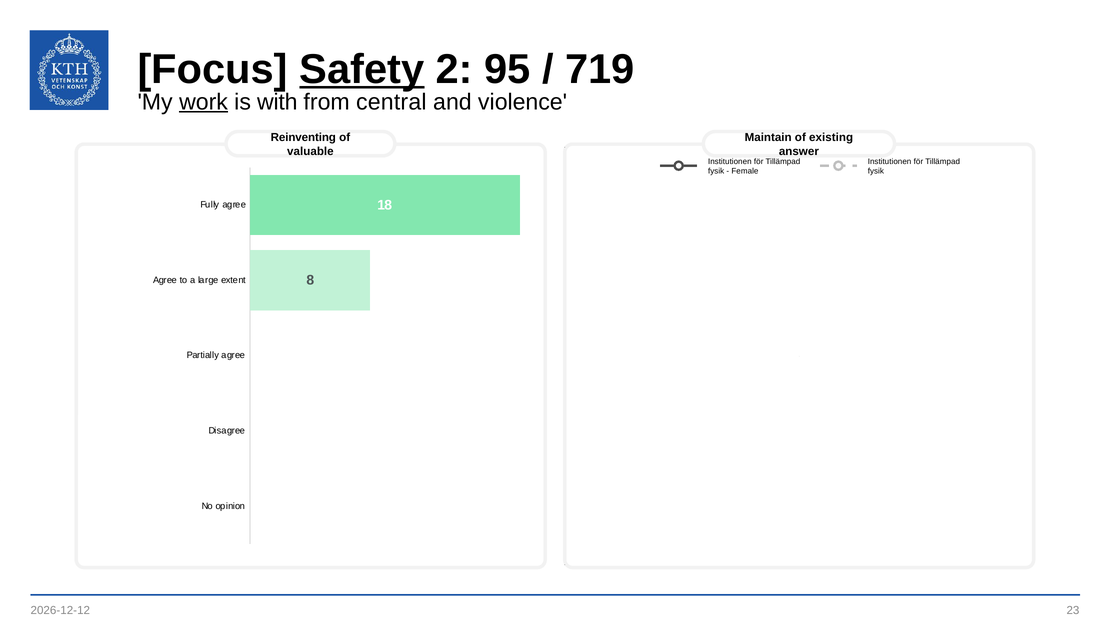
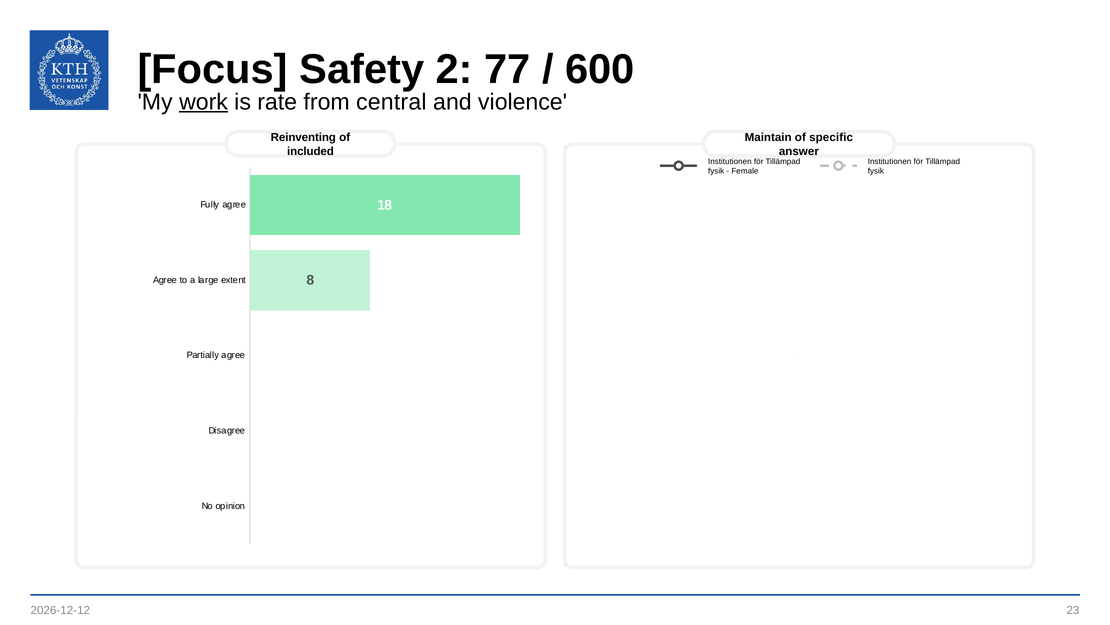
Safety underline: present -> none
95: 95 -> 77
719: 719 -> 600
with: with -> rate
existing: existing -> specific
valuable: valuable -> included
